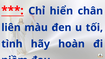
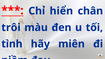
liên: liên -> trôi
hoàn: hoàn -> miên
